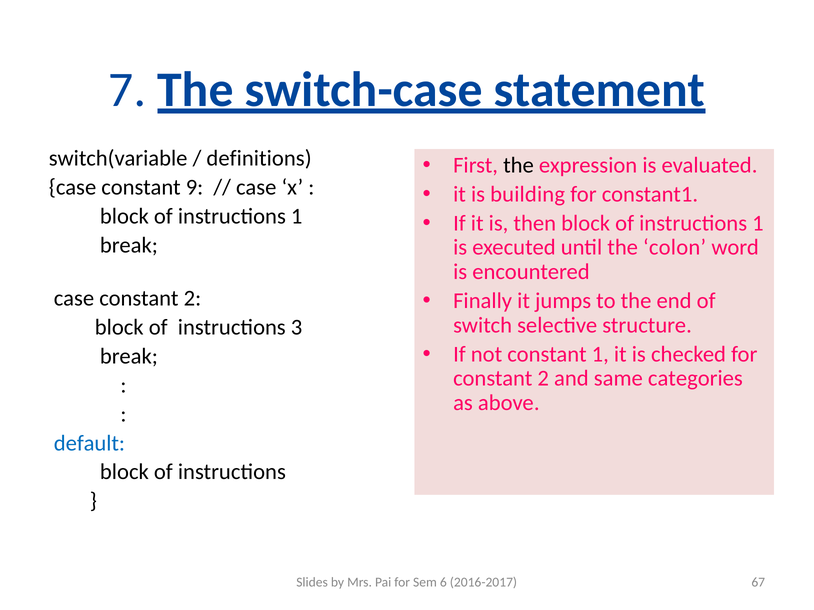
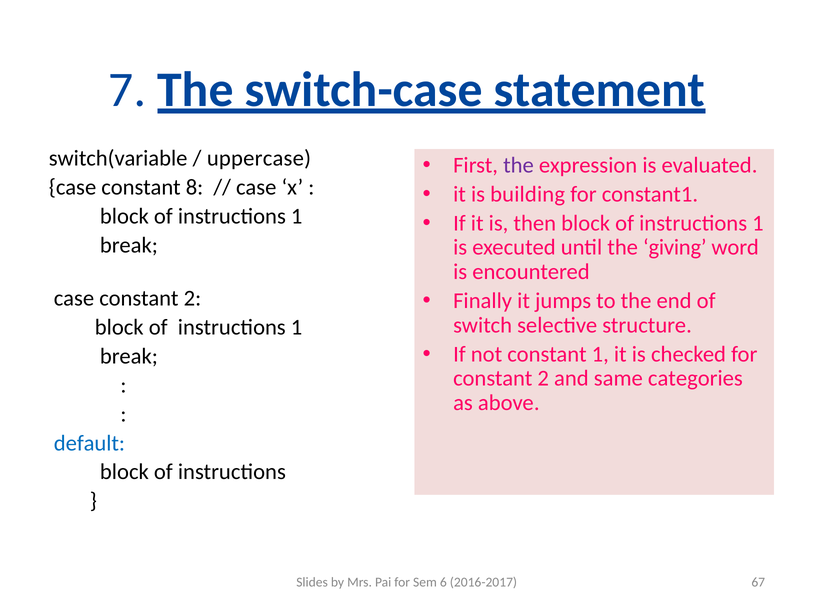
definitions: definitions -> uppercase
the at (518, 165) colour: black -> purple
9: 9 -> 8
colon: colon -> giving
3 at (297, 328): 3 -> 1
